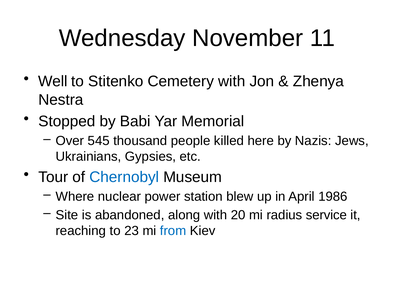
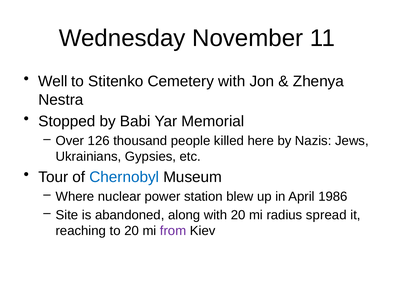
545: 545 -> 126
service: service -> spread
to 23: 23 -> 20
from colour: blue -> purple
